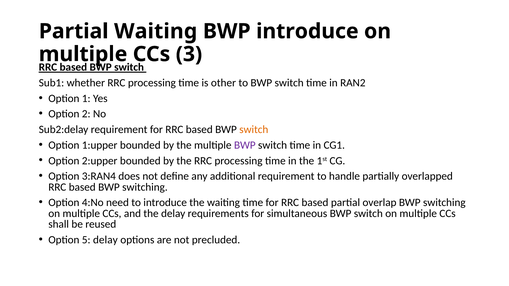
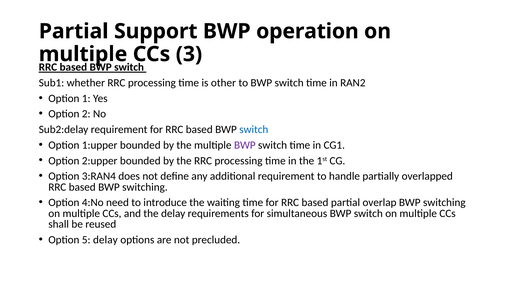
Partial Waiting: Waiting -> Support
BWP introduce: introduce -> operation
switch at (254, 130) colour: orange -> blue
